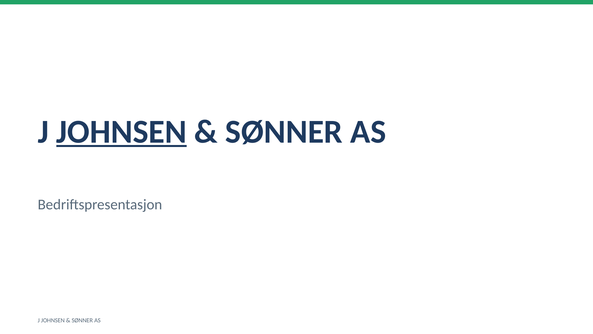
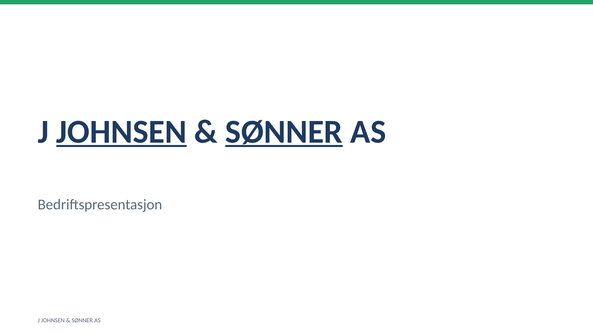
SØNNER at (284, 132) underline: none -> present
